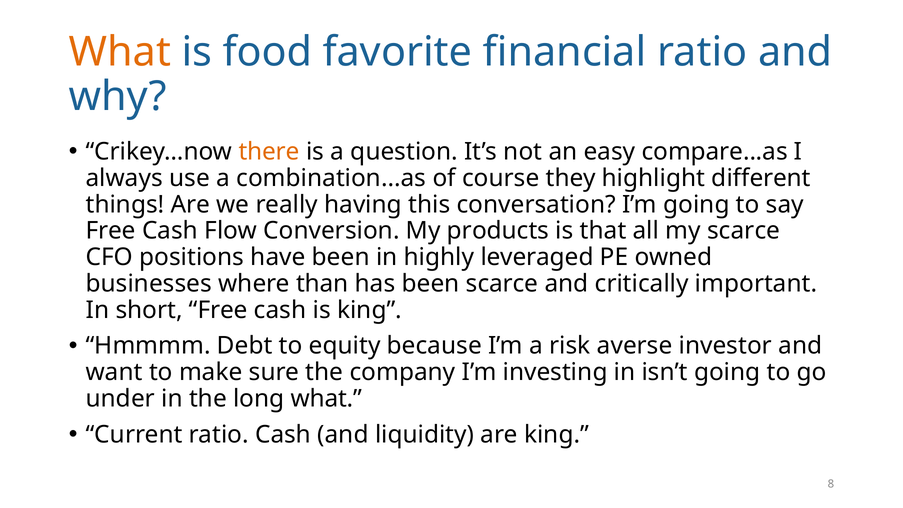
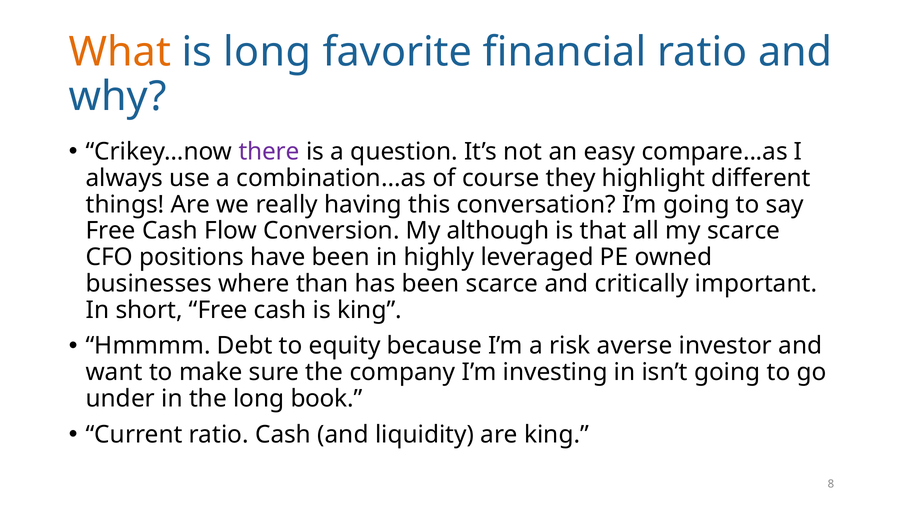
is food: food -> long
there colour: orange -> purple
products: products -> although
long what: what -> book
